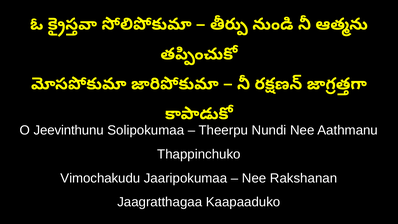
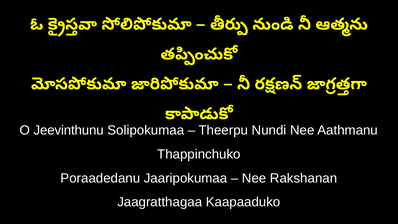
Vimochakudu: Vimochakudu -> Poraadedanu
